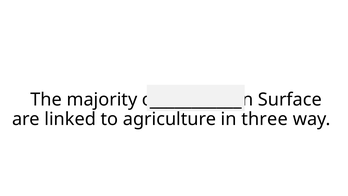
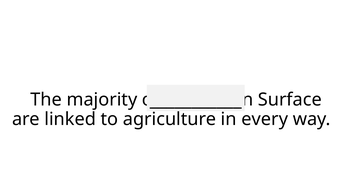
three: three -> every
